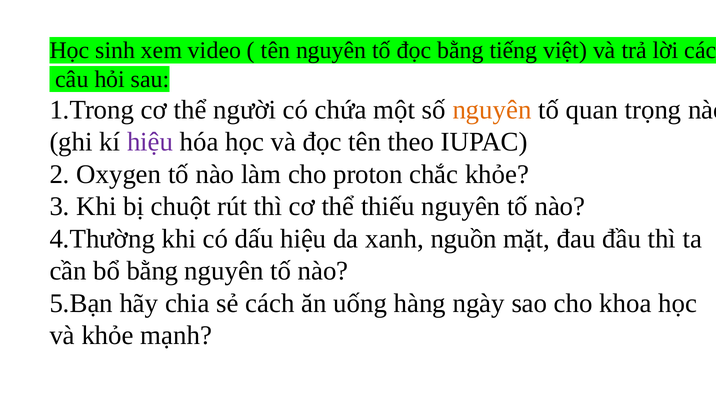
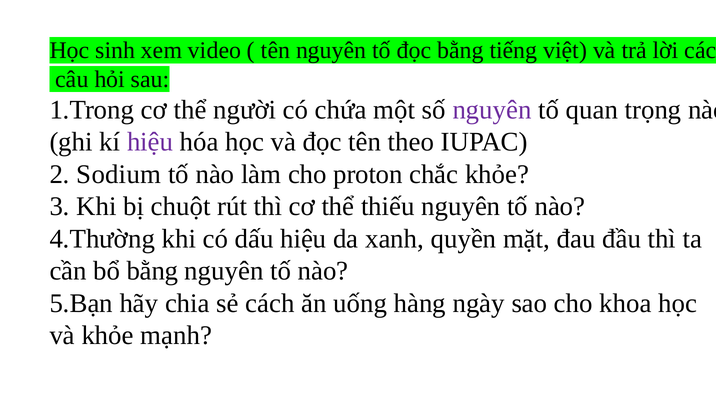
nguyên at (492, 110) colour: orange -> purple
Oxygen: Oxygen -> Sodium
nguồn: nguồn -> quyền
